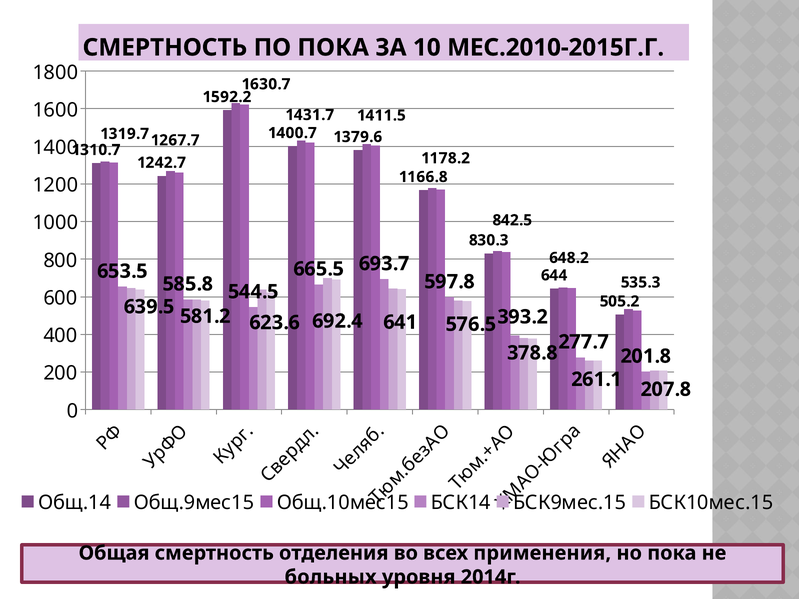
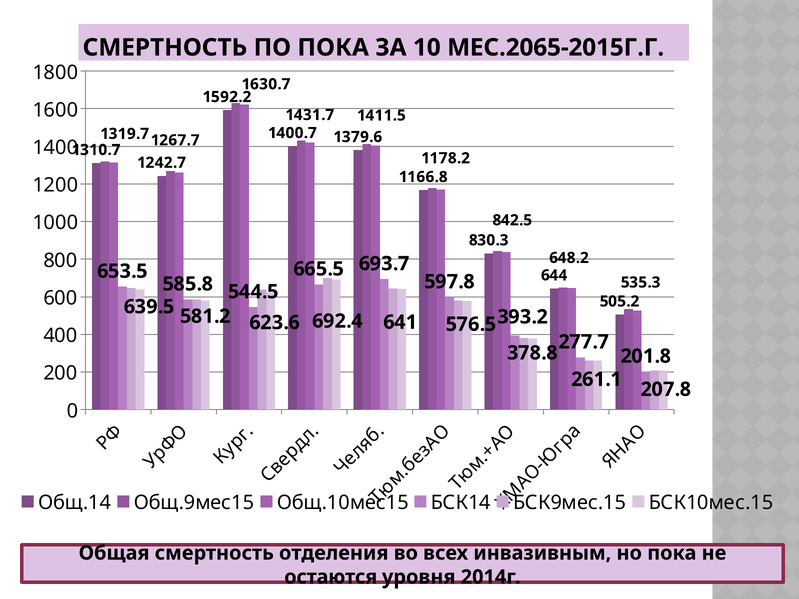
МЕС.2010-2015Г.Г: МЕС.2010-2015Г.Г -> МЕС.2065-2015Г.Г
применения: применения -> инвазивным
больных: больных -> остаются
